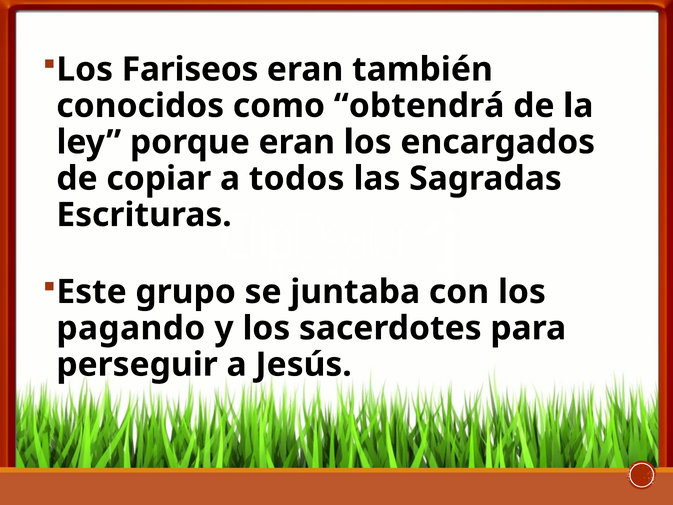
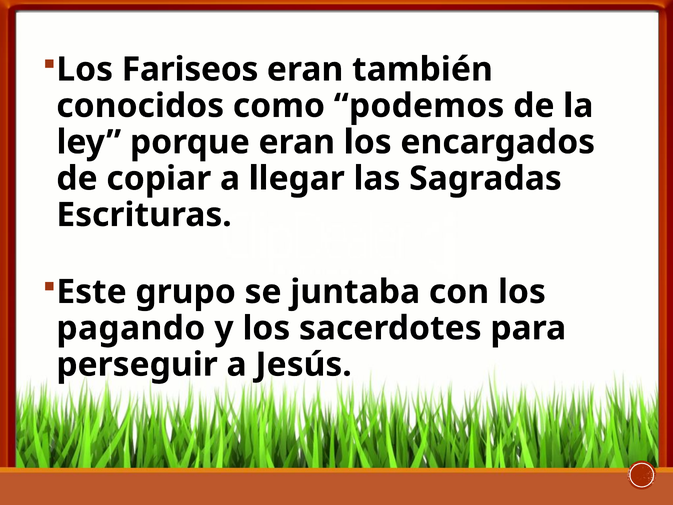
obtendrá: obtendrá -> podemos
todos: todos -> llegar
